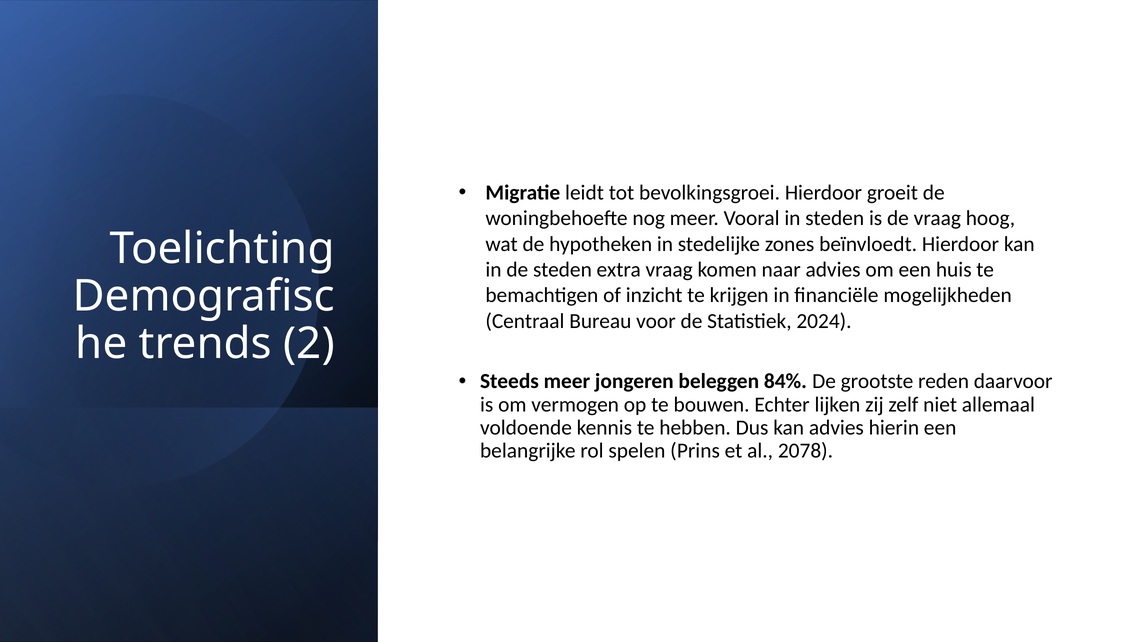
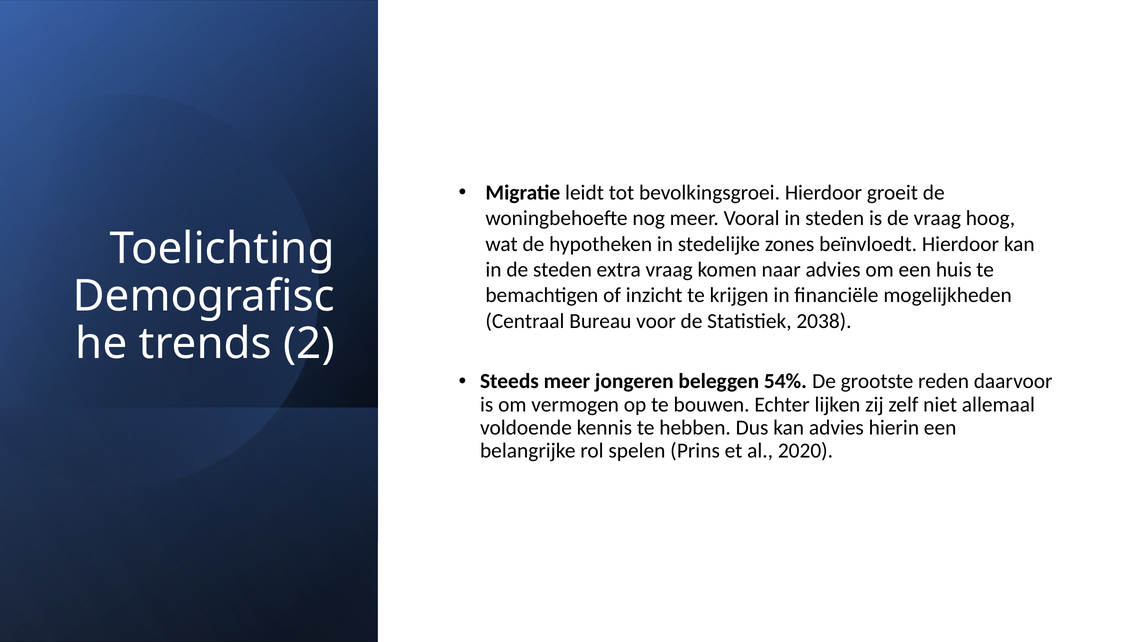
2024: 2024 -> 2038
84%: 84% -> 54%
2078: 2078 -> 2020
